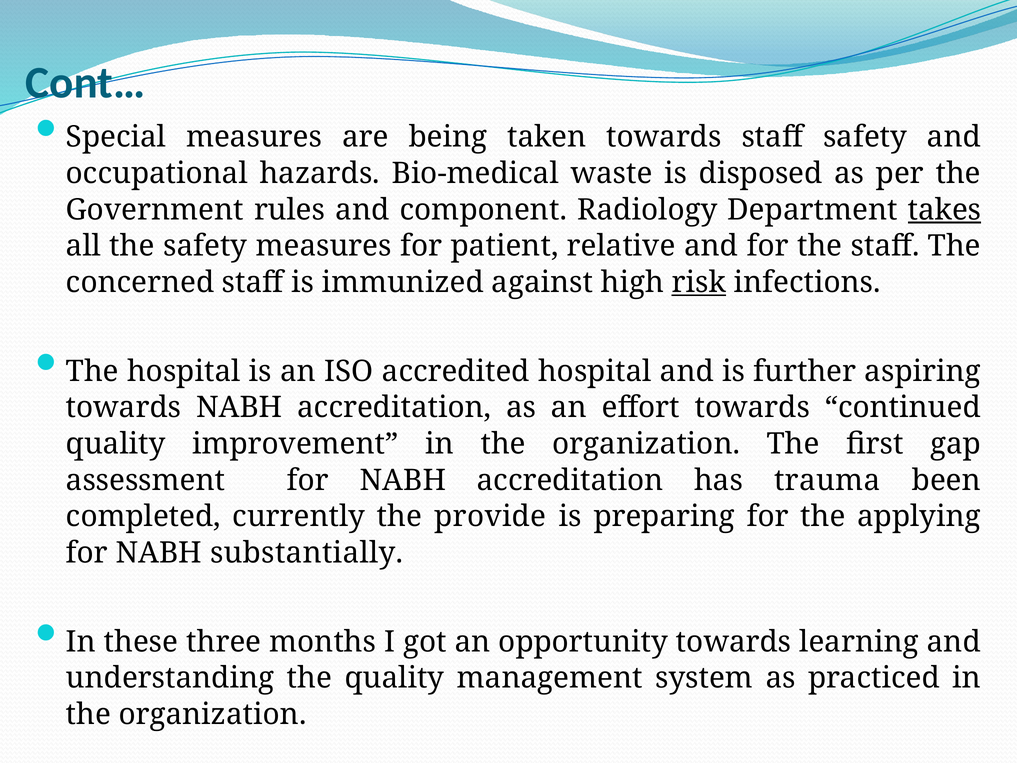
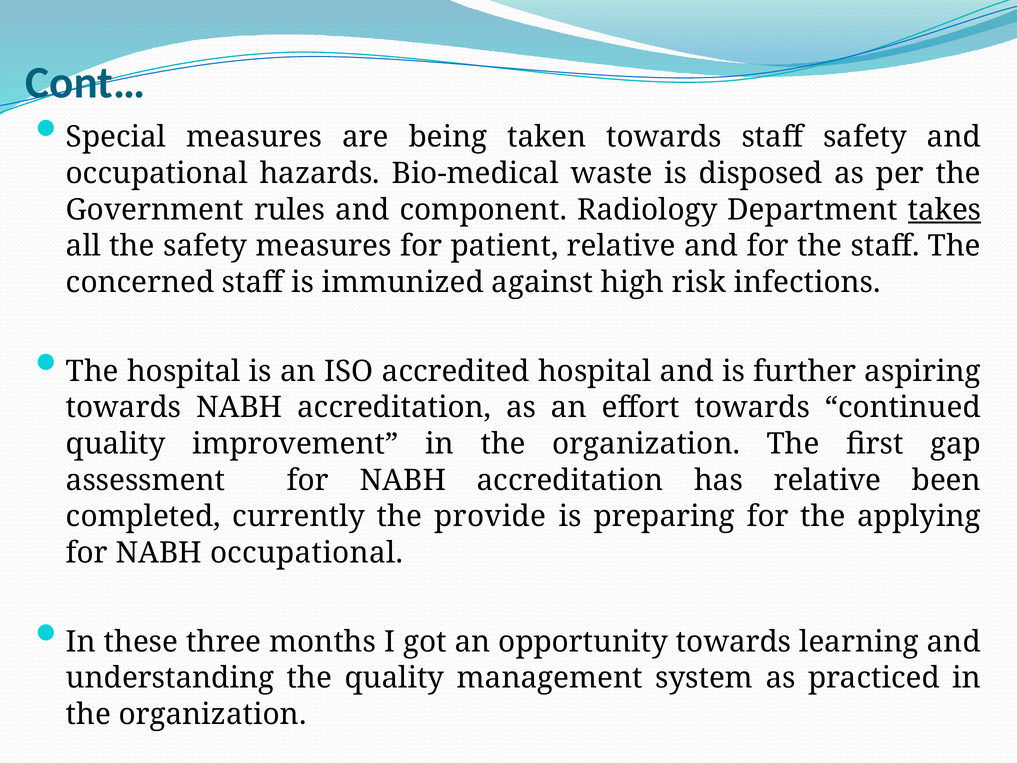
risk underline: present -> none
has trauma: trauma -> relative
NABH substantially: substantially -> occupational
